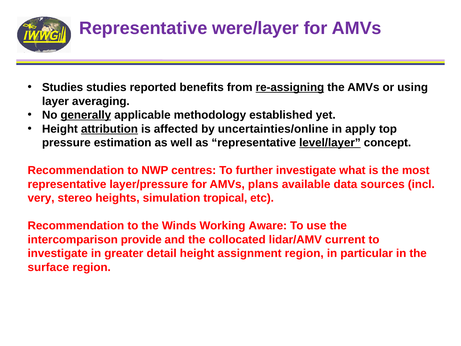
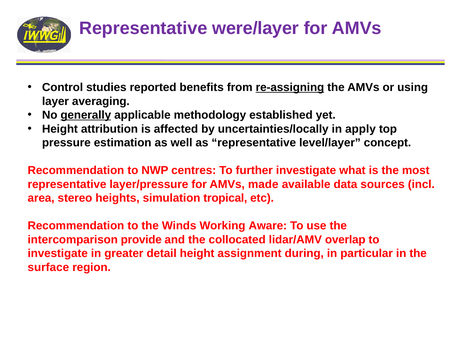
Studies at (63, 87): Studies -> Control
attribution underline: present -> none
uncertainties/online: uncertainties/online -> uncertainties/locally
level/layer underline: present -> none
plans: plans -> made
very: very -> area
current: current -> overlap
assignment region: region -> during
